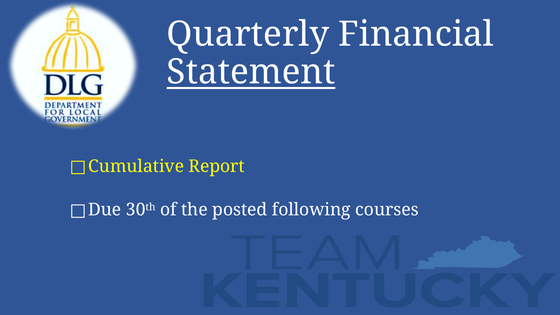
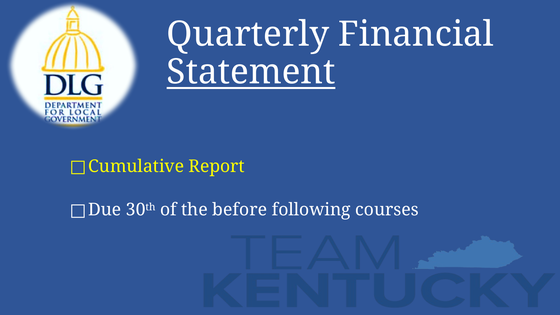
posted: posted -> before
